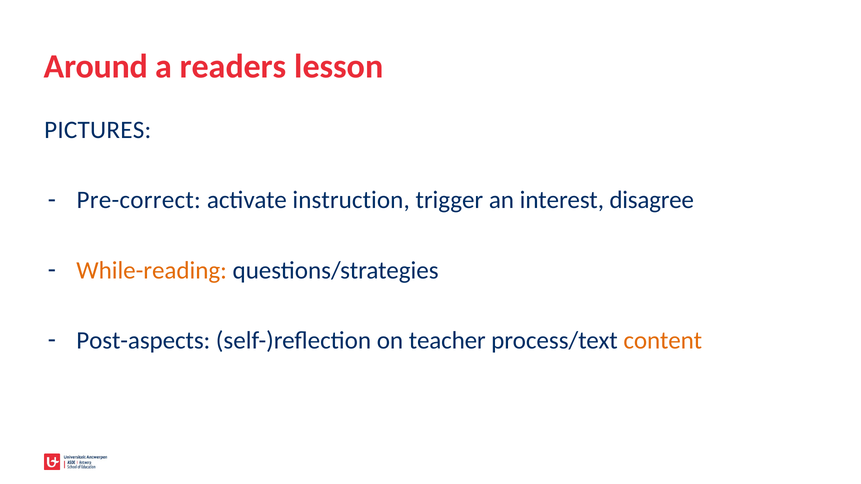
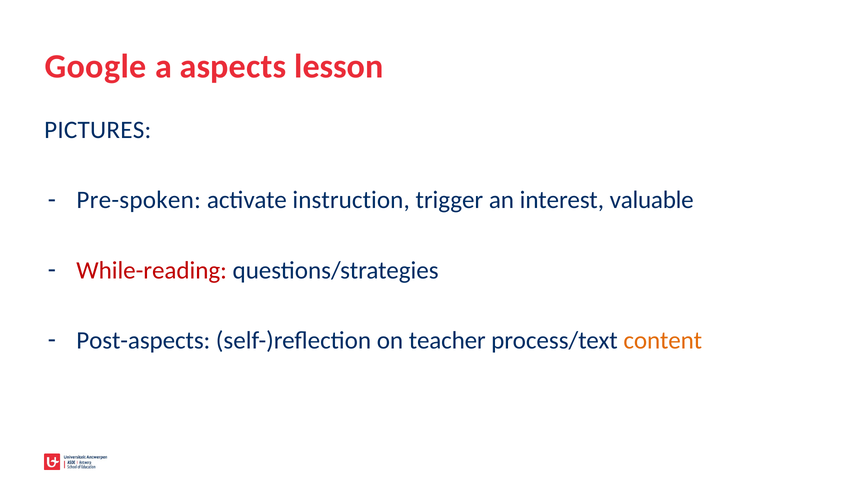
Around: Around -> Google
readers: readers -> aspects
Pre-correct: Pre-correct -> Pre-spoken
disagree: disagree -> valuable
While-reading colour: orange -> red
